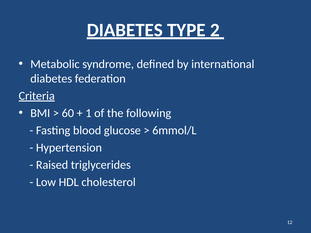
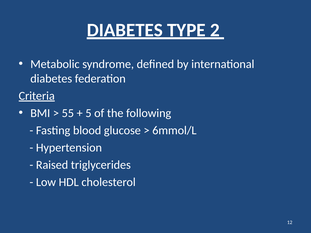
60: 60 -> 55
1: 1 -> 5
